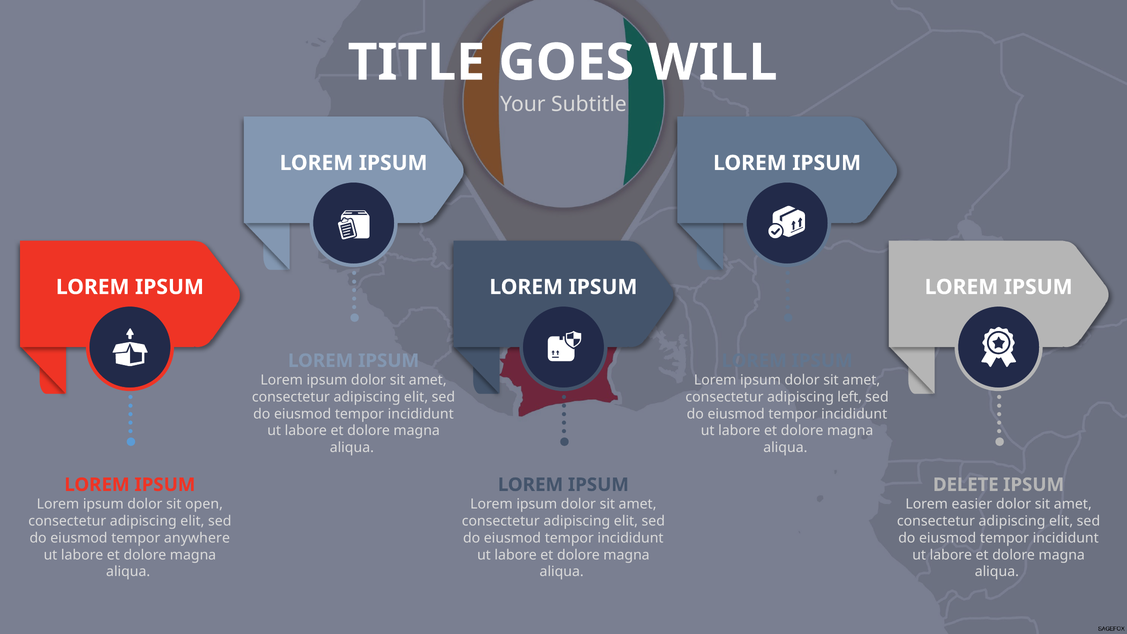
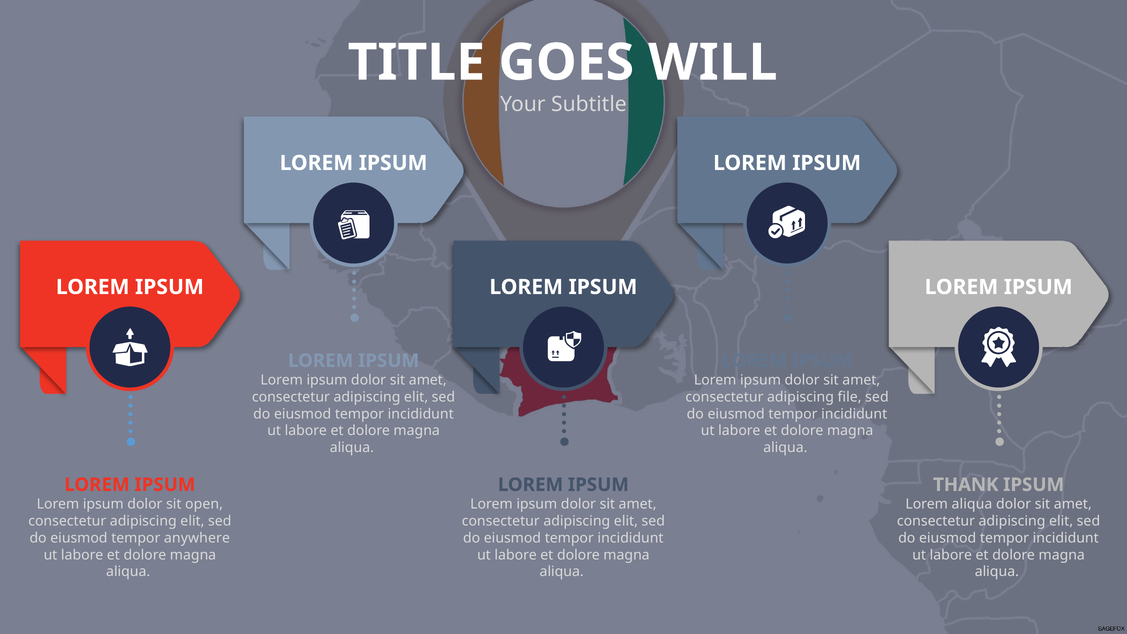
left: left -> file
DELETE: DELETE -> THANK
Lorem easier: easier -> aliqua
